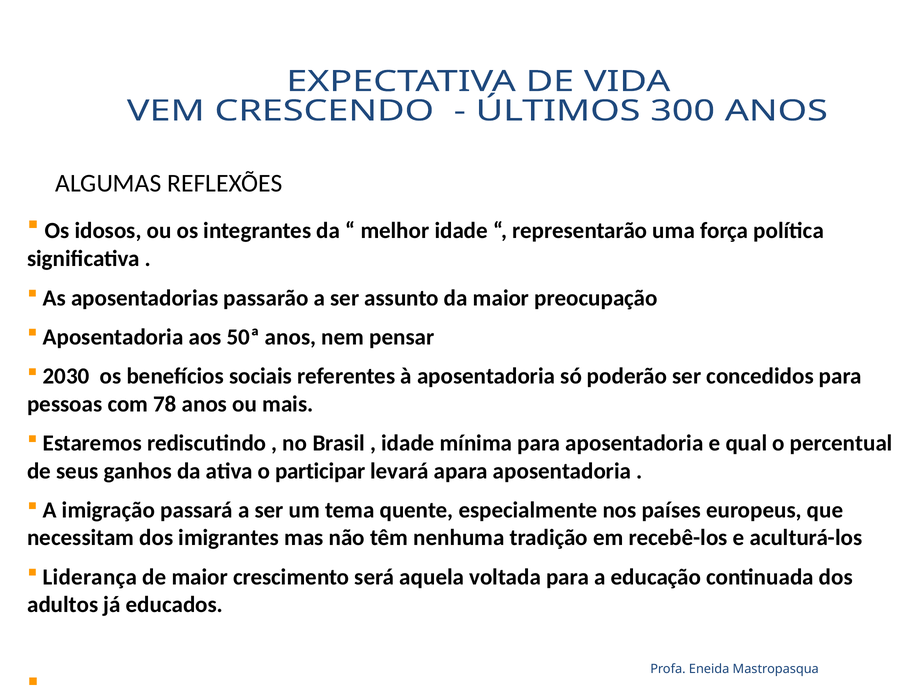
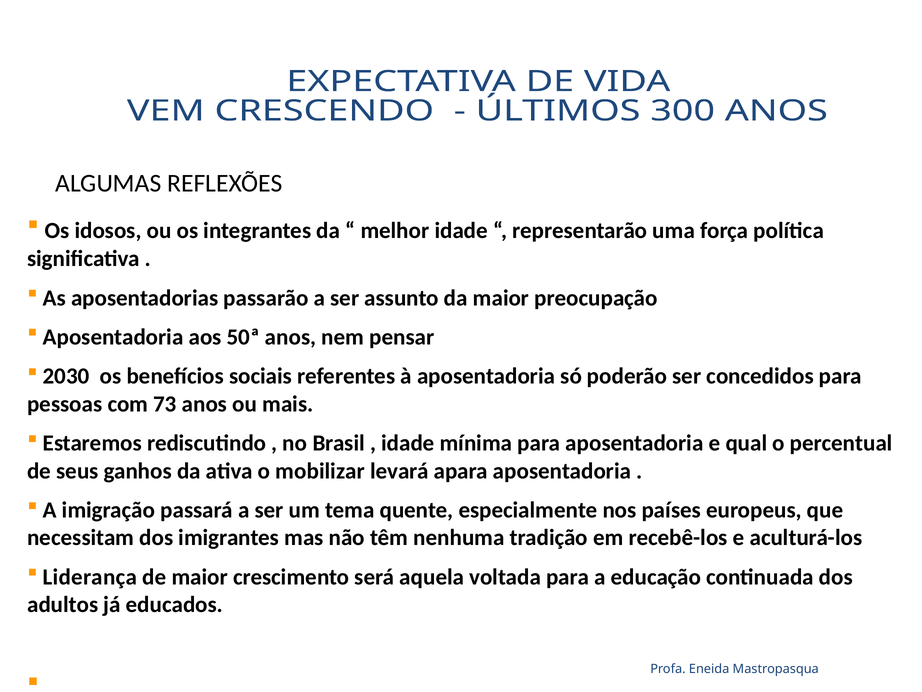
78: 78 -> 73
participar: participar -> mobilizar
